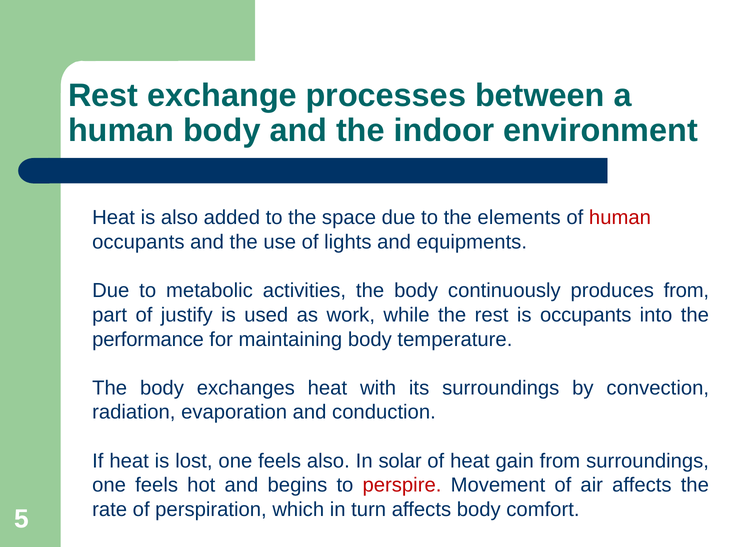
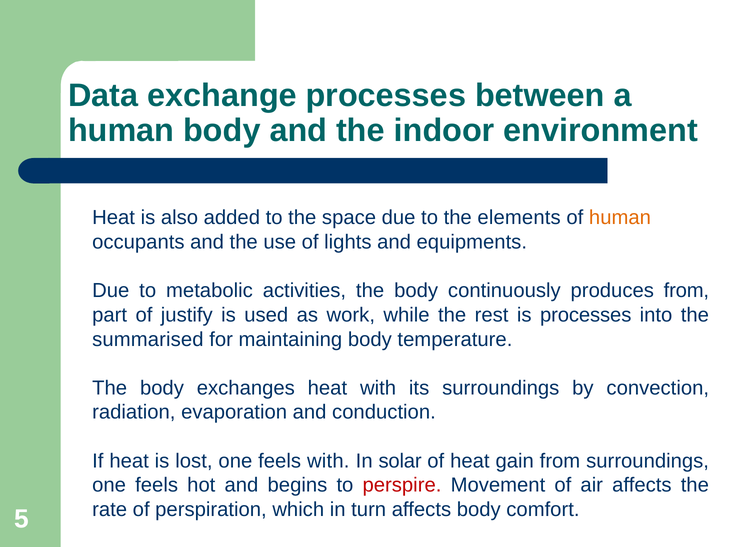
Rest at (103, 96): Rest -> Data
human at (620, 218) colour: red -> orange
is occupants: occupants -> processes
performance: performance -> summarised
feels also: also -> with
